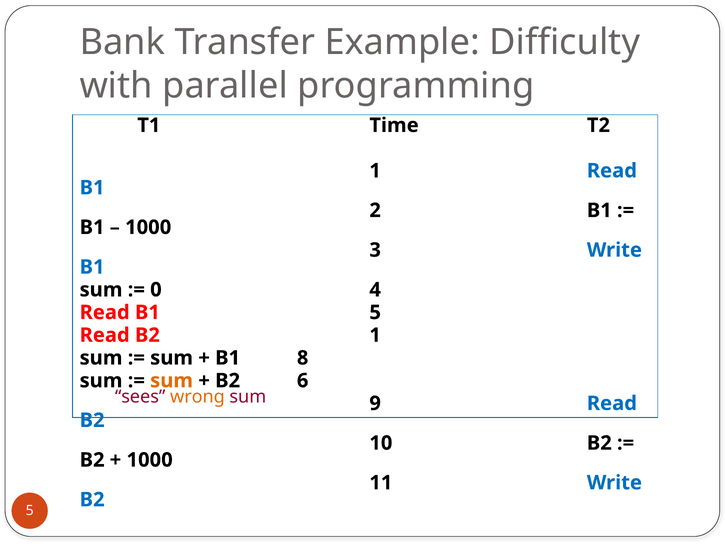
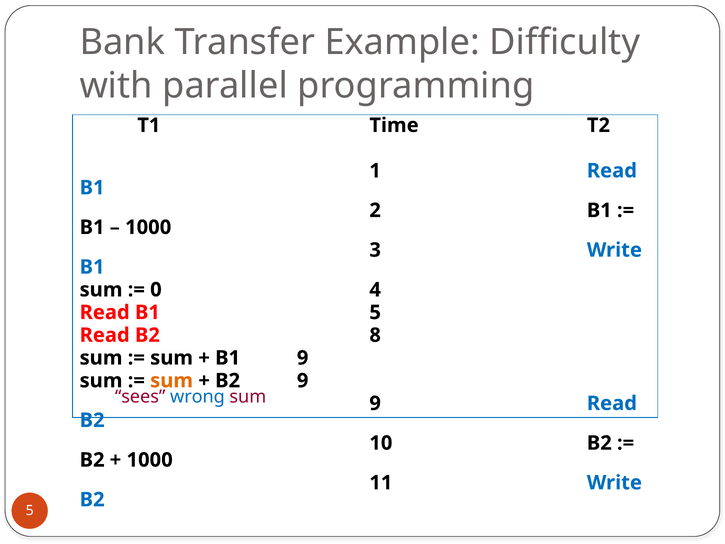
B2 1: 1 -> 8
B1 8: 8 -> 9
B2 6: 6 -> 9
wrong colour: orange -> blue
